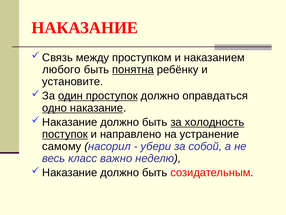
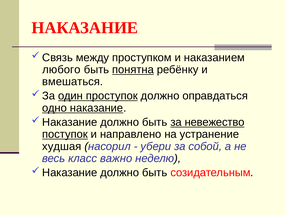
установите: установите -> вмешаться
холодность: холодность -> невежество
самому: самому -> худшая
